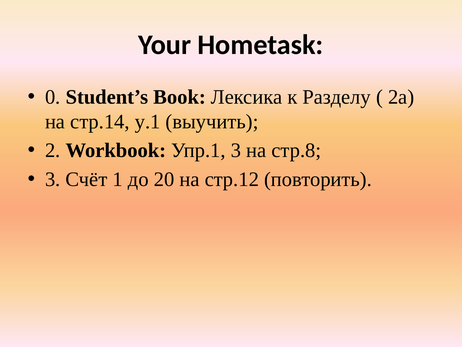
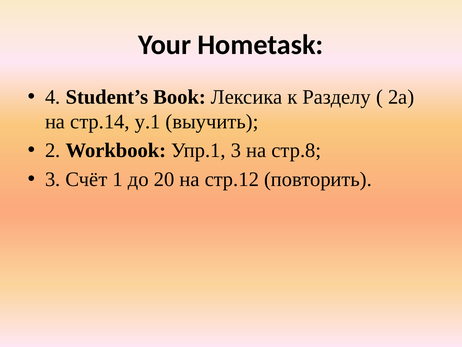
0: 0 -> 4
